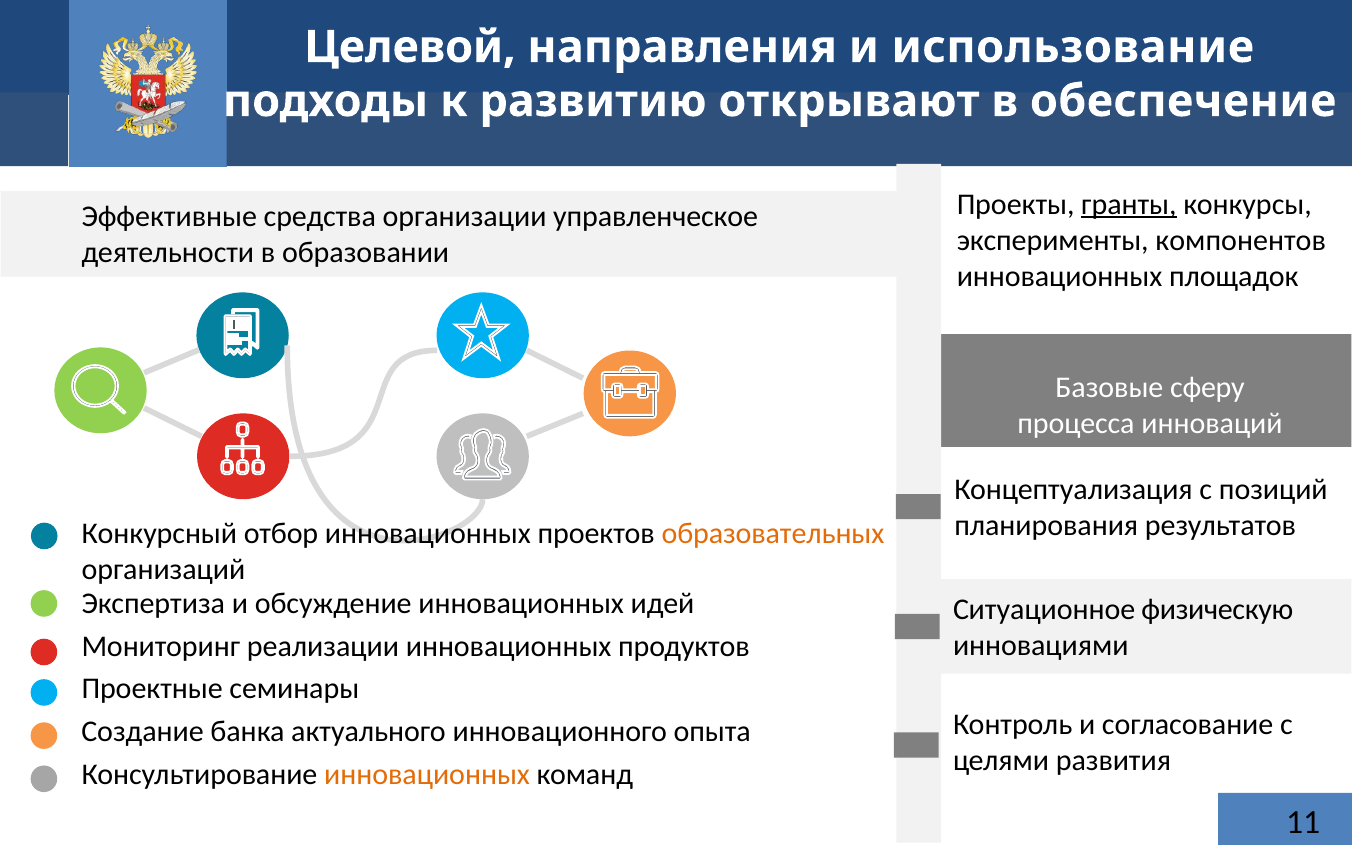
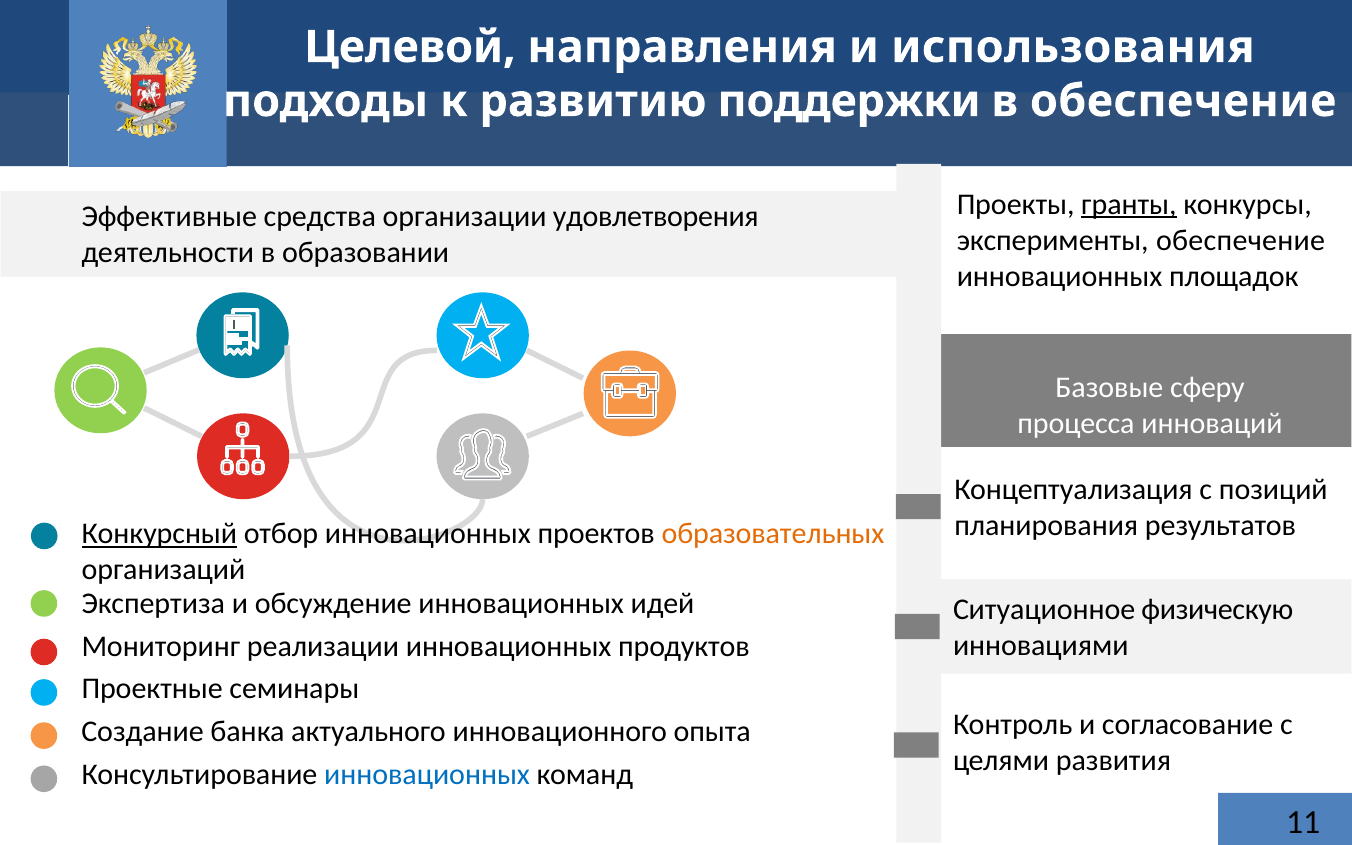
использование: использование -> использования
открывают: открывают -> поддержки
управленческое: управленческое -> удовлетворения
эксперименты компонентов: компонентов -> обеспечение
Конкурсный underline: none -> present
инновационных at (427, 775) colour: orange -> blue
